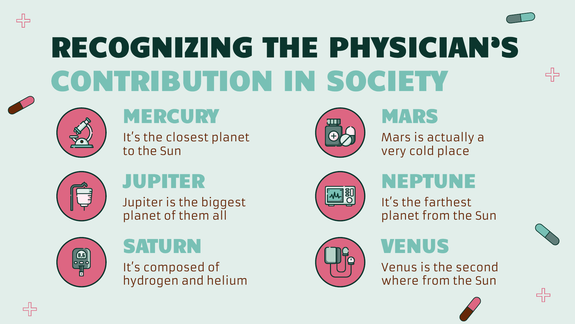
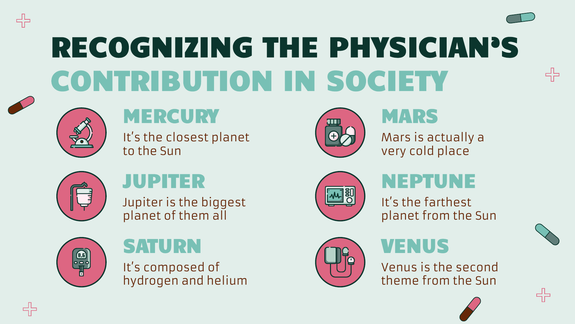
where: where -> theme
